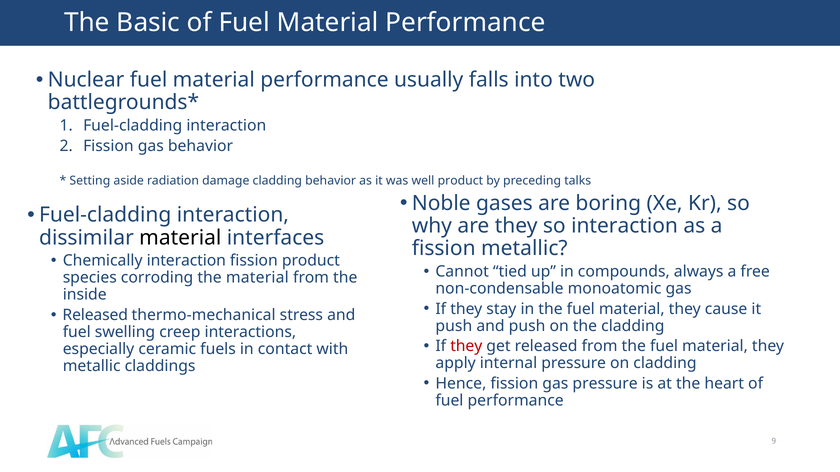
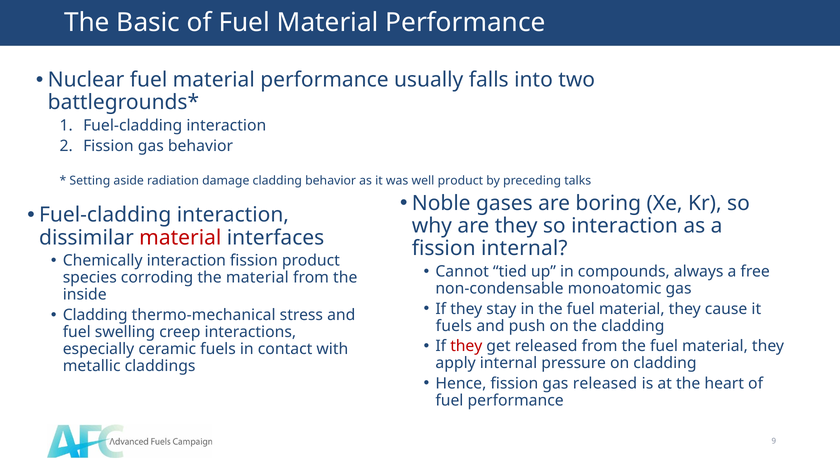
material at (180, 238) colour: black -> red
fission metallic: metallic -> internal
Released at (95, 315): Released -> Cladding
push at (454, 326): push -> fuels
gas pressure: pressure -> released
